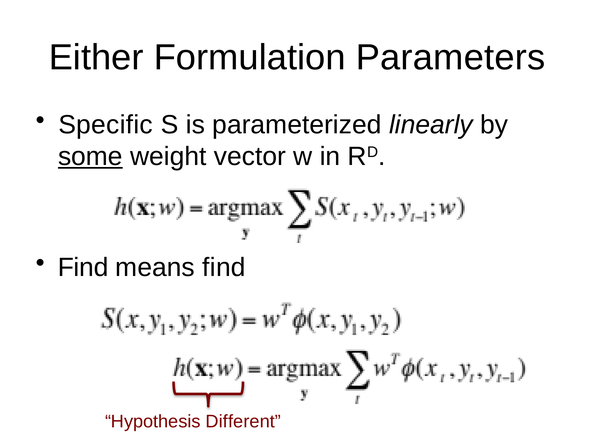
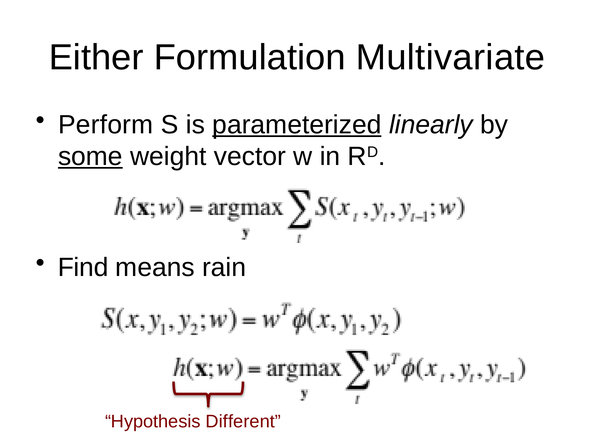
Parameters: Parameters -> Multivariate
Specific: Specific -> Perform
parameterized underline: none -> present
means find: find -> rain
